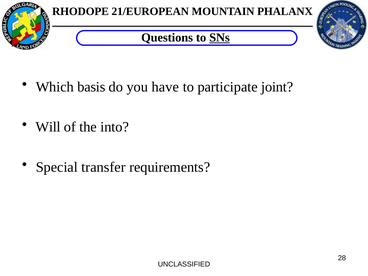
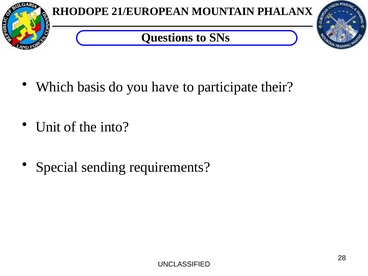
SNs underline: present -> none
joint: joint -> their
Will: Will -> Unit
transfer: transfer -> sending
